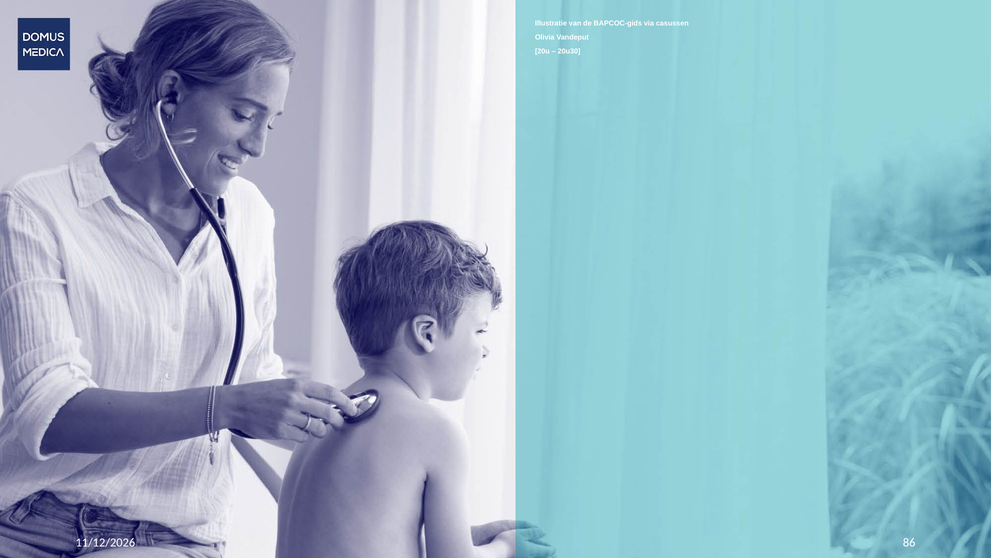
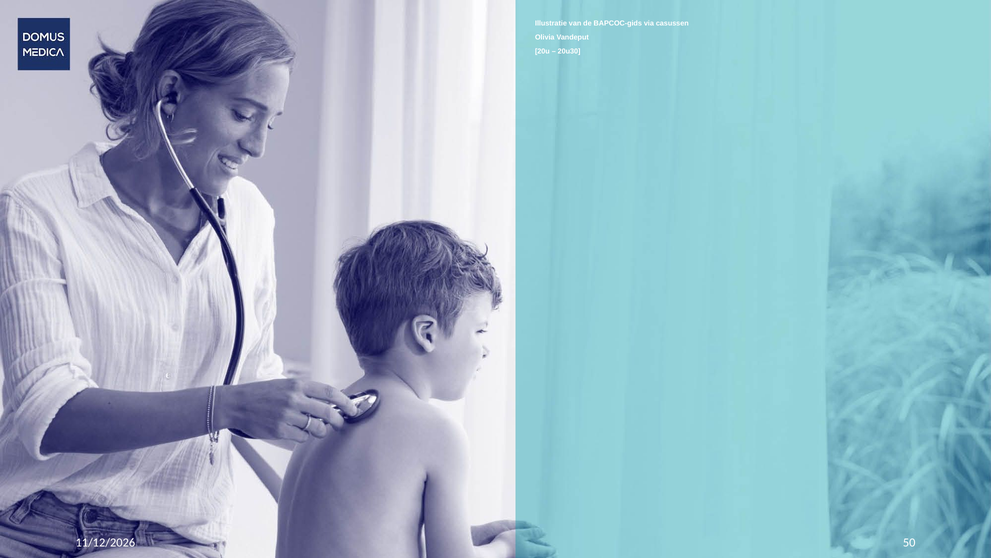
86: 86 -> 50
